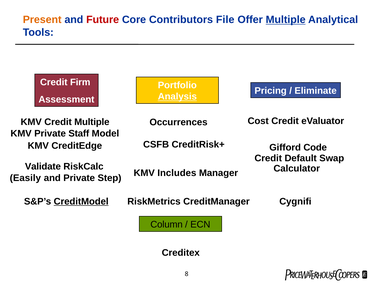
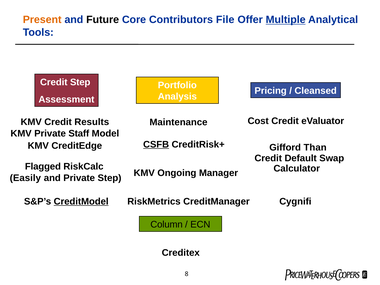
Future colour: red -> black
Credit Firm: Firm -> Step
Eliminate: Eliminate -> Cleansed
Analysis underline: present -> none
Credit Multiple: Multiple -> Results
Occurrences: Occurrences -> Maintenance
CSFB underline: none -> present
Code: Code -> Than
Validate: Validate -> Flagged
Includes: Includes -> Ongoing
